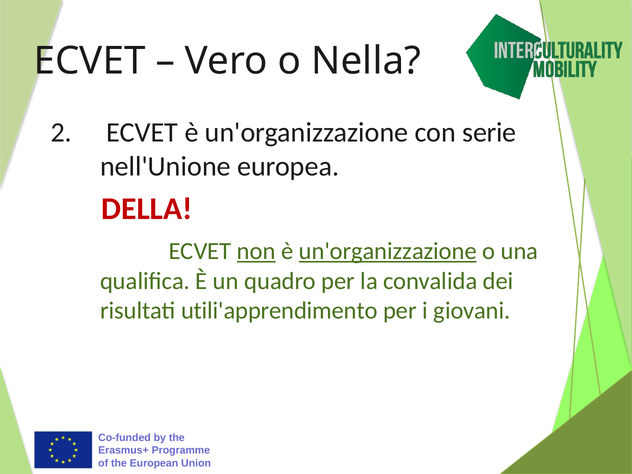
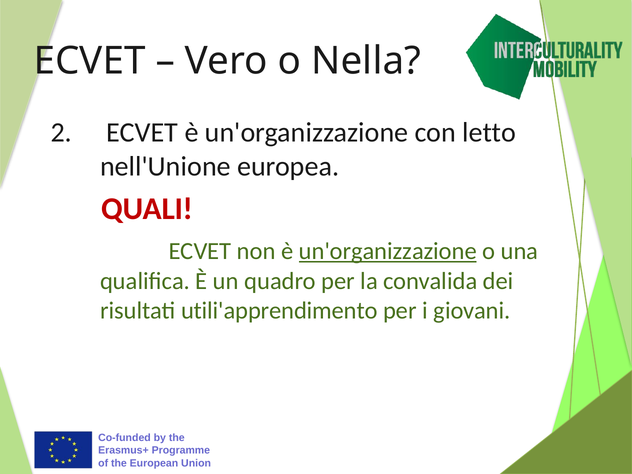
serie: serie -> letto
DELLA: DELLA -> QUALI
non underline: present -> none
